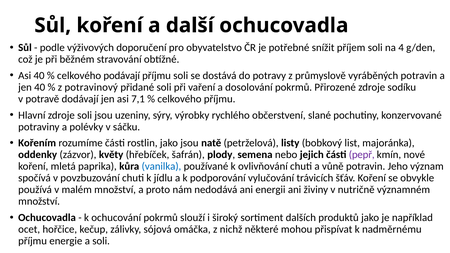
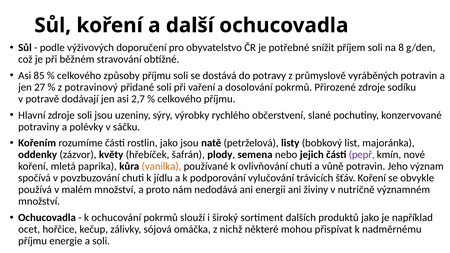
4: 4 -> 8
Asi 40: 40 -> 85
podávají: podávají -> způsoby
jen 40: 40 -> 27
7,1: 7,1 -> 2,7
vanilka colour: blue -> orange
